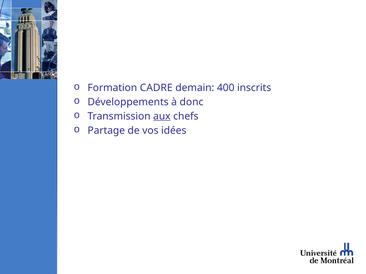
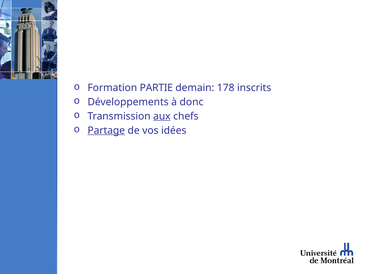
CADRE: CADRE -> PARTIE
400: 400 -> 178
Partage underline: none -> present
